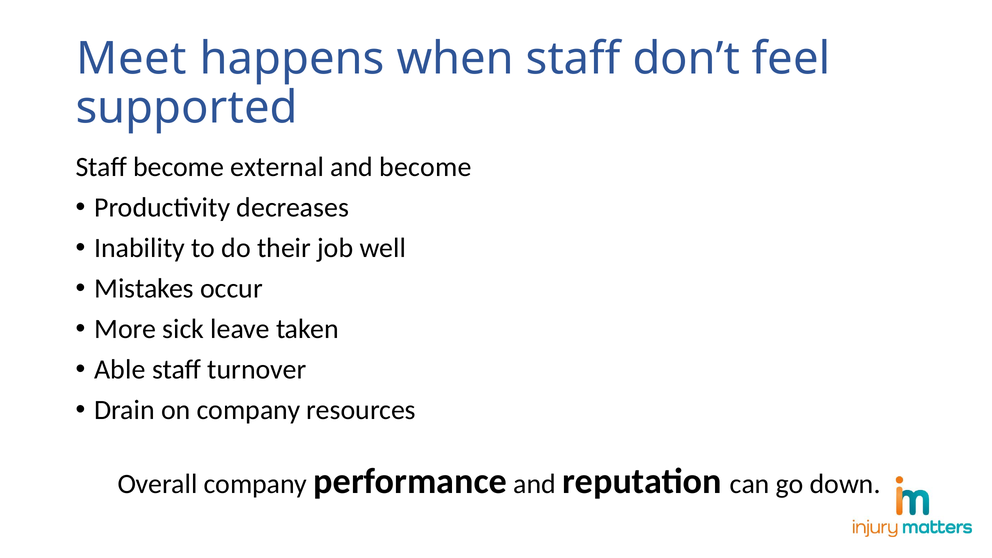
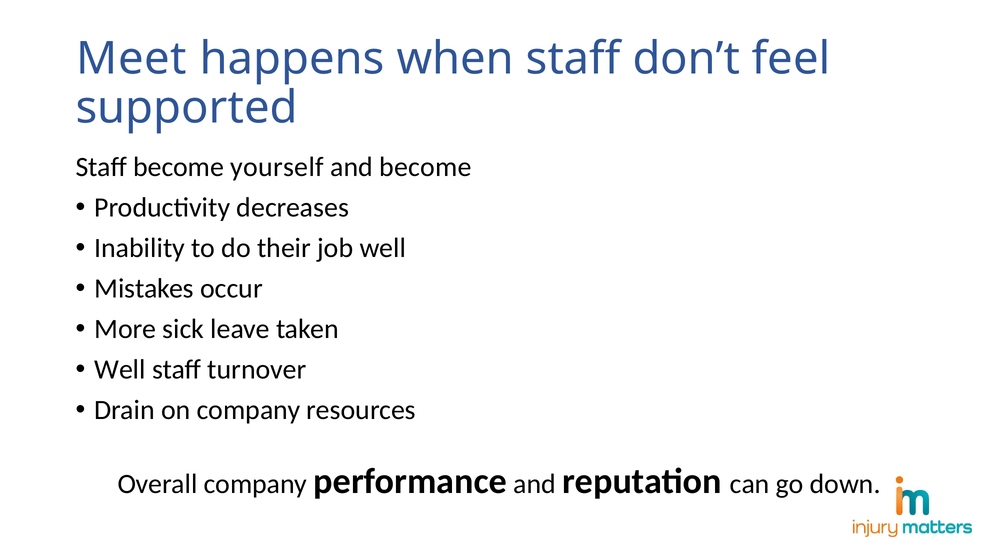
external: external -> yourself
Able at (120, 370): Able -> Well
